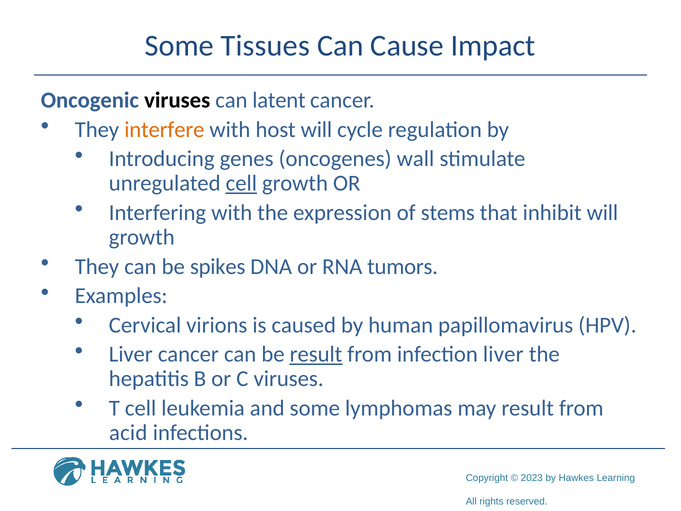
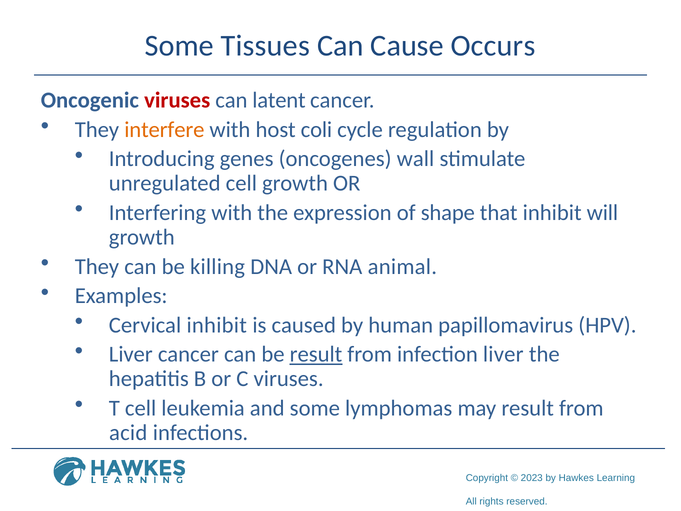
Impact: Impact -> Occurs
viruses at (177, 100) colour: black -> red
host will: will -> coli
cell at (241, 183) underline: present -> none
stems: stems -> shape
spikes: spikes -> killing
tumors: tumors -> animal
Cervical virions: virions -> inhibit
